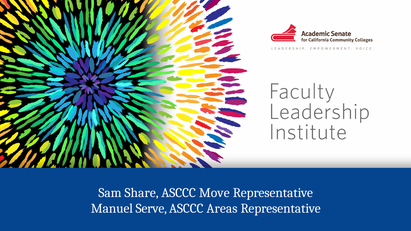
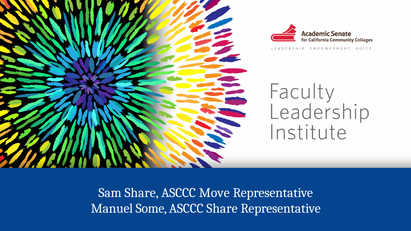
Serve: Serve -> Some
ASCCC Areas: Areas -> Share
